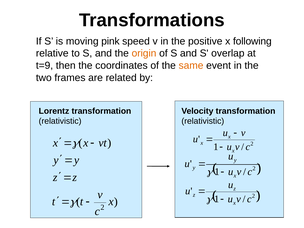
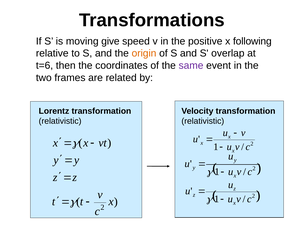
pink: pink -> give
t=9: t=9 -> t=6
same colour: orange -> purple
